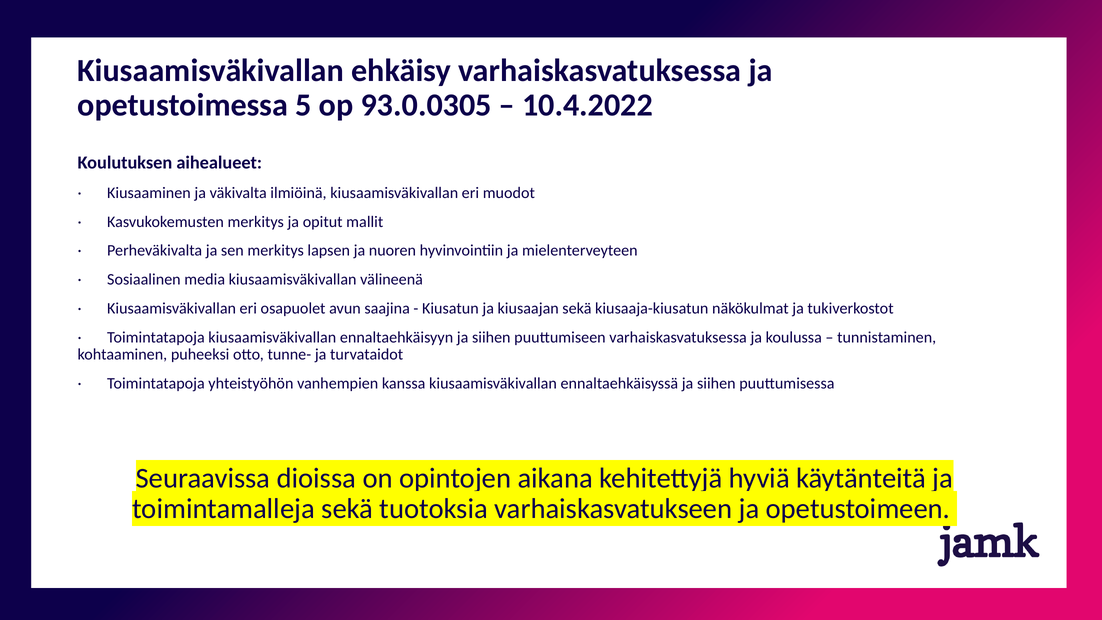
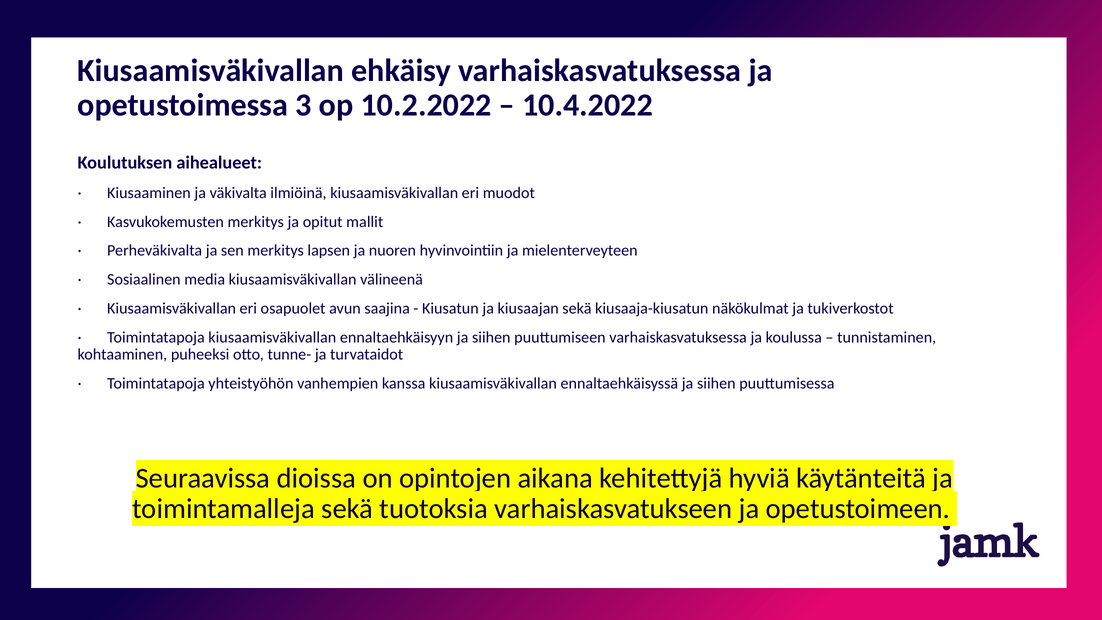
5: 5 -> 3
93.0.0305: 93.0.0305 -> 10.2.2022
